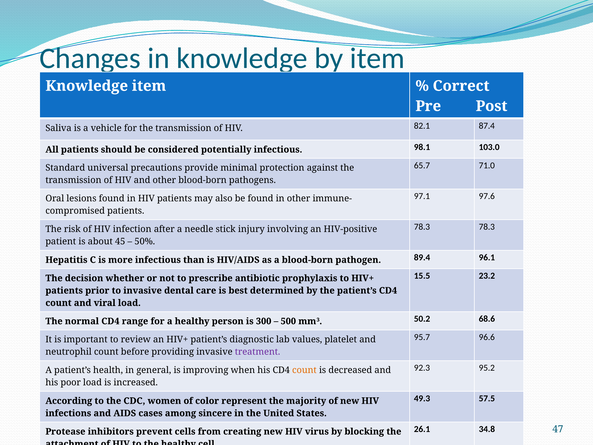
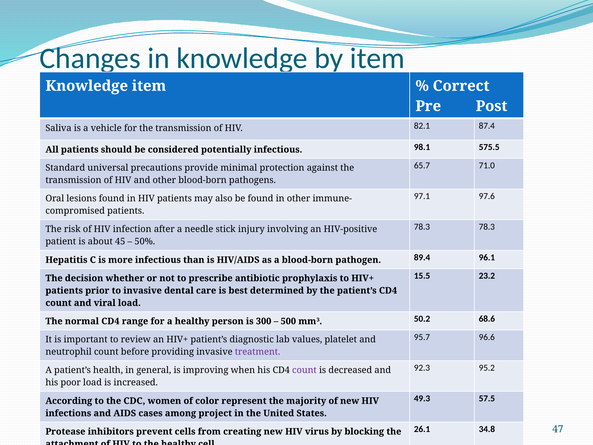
103.0: 103.0 -> 575.5
count at (304, 370) colour: orange -> purple
sincere: sincere -> project
